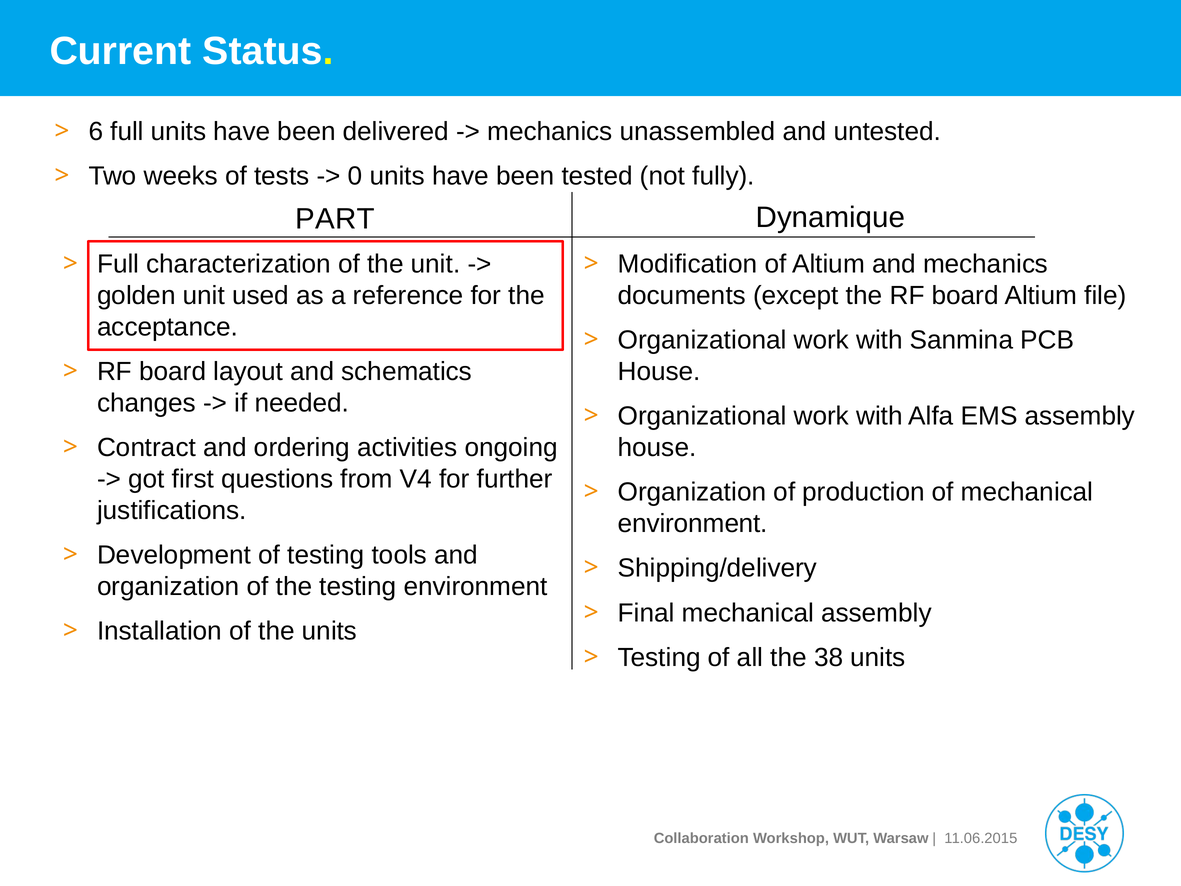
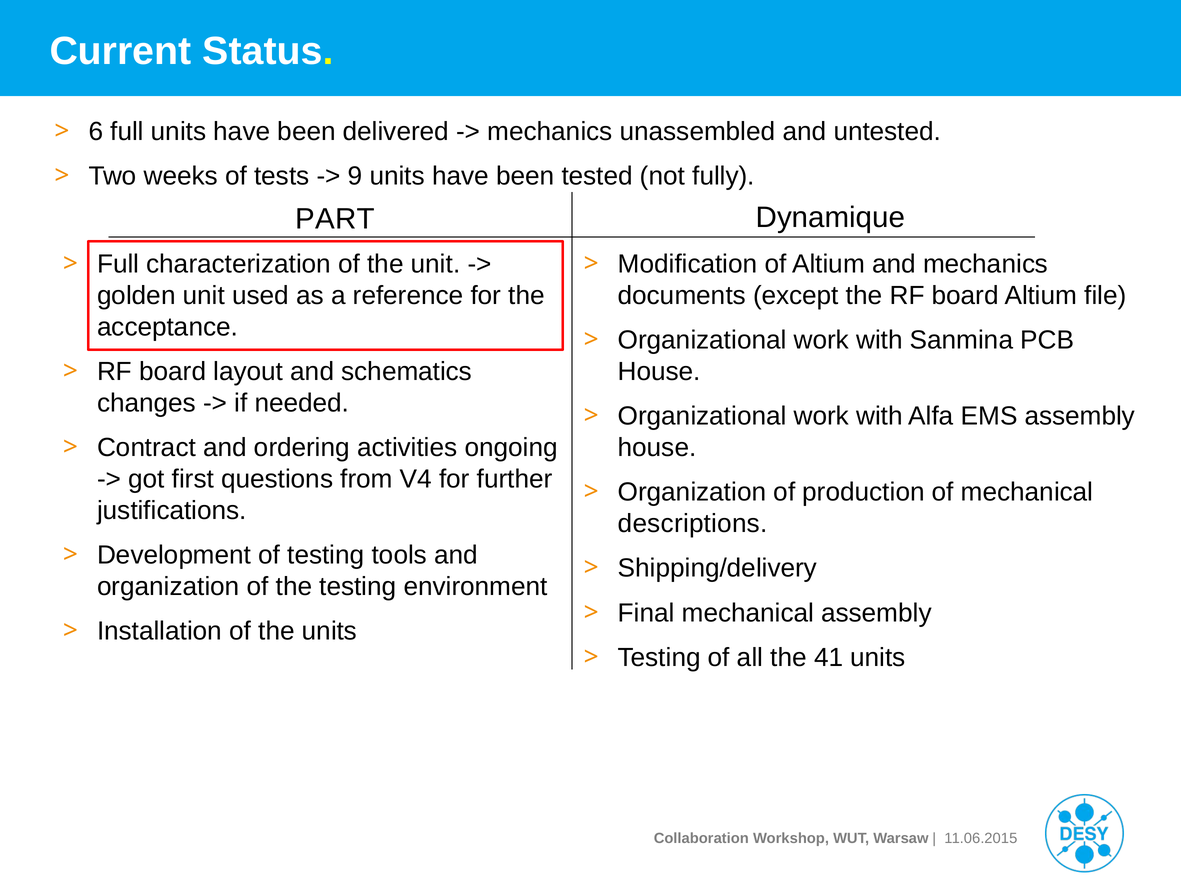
0: 0 -> 9
environment at (693, 523): environment -> descriptions
38: 38 -> 41
